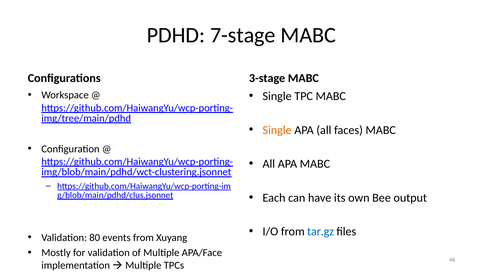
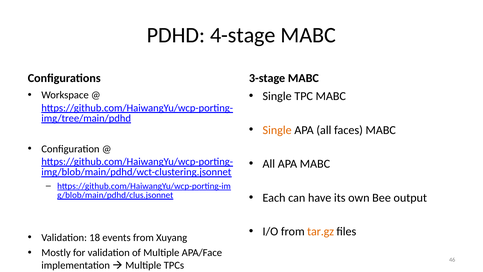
7-stage: 7-stage -> 4-stage
tar.gz colour: blue -> orange
80: 80 -> 18
